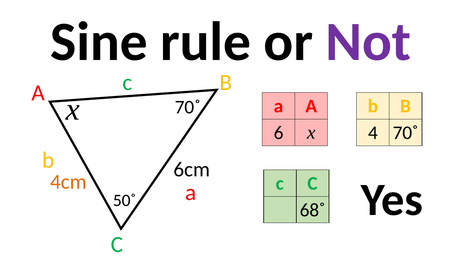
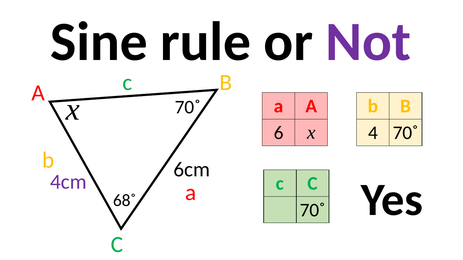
4cm colour: orange -> purple
50˚: 50˚ -> 68˚
68˚ at (313, 210): 68˚ -> 70˚
